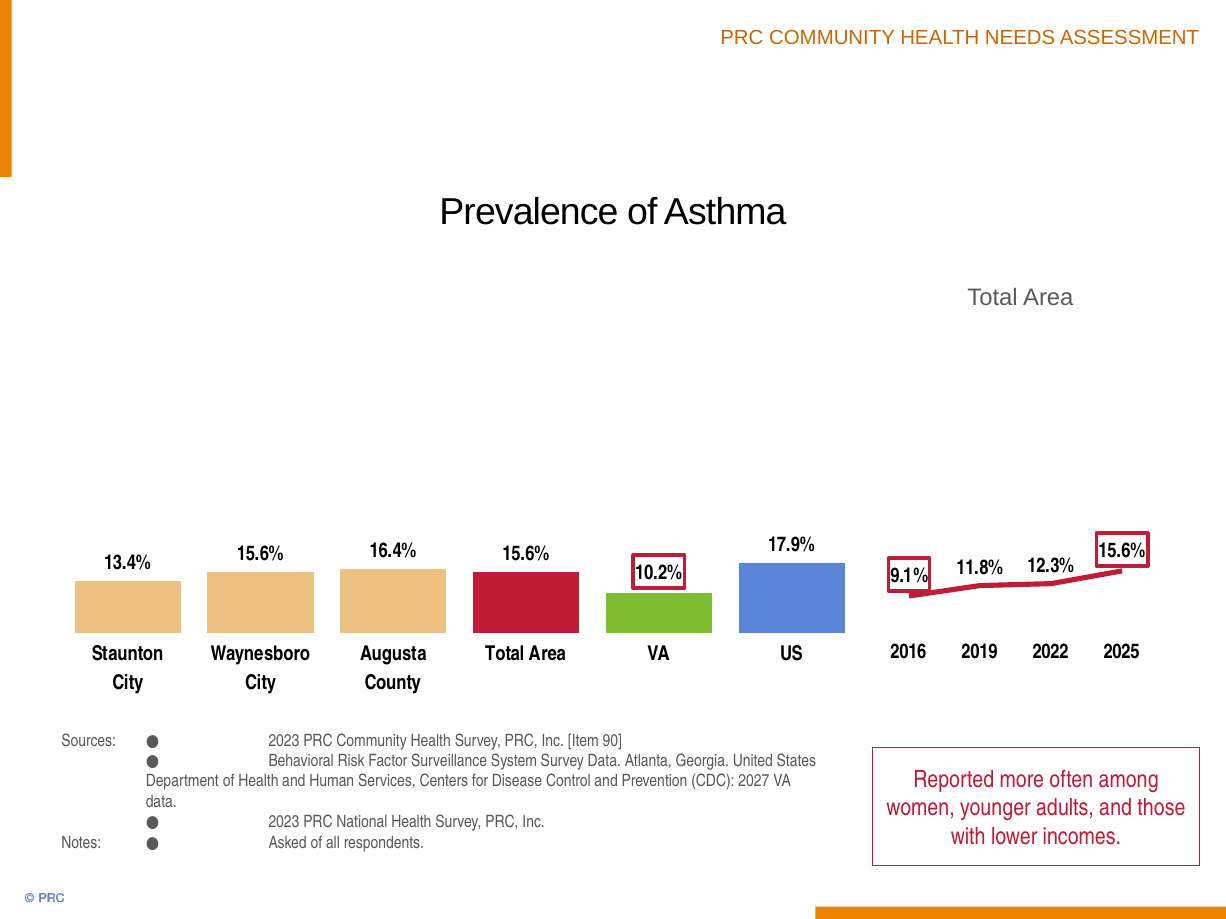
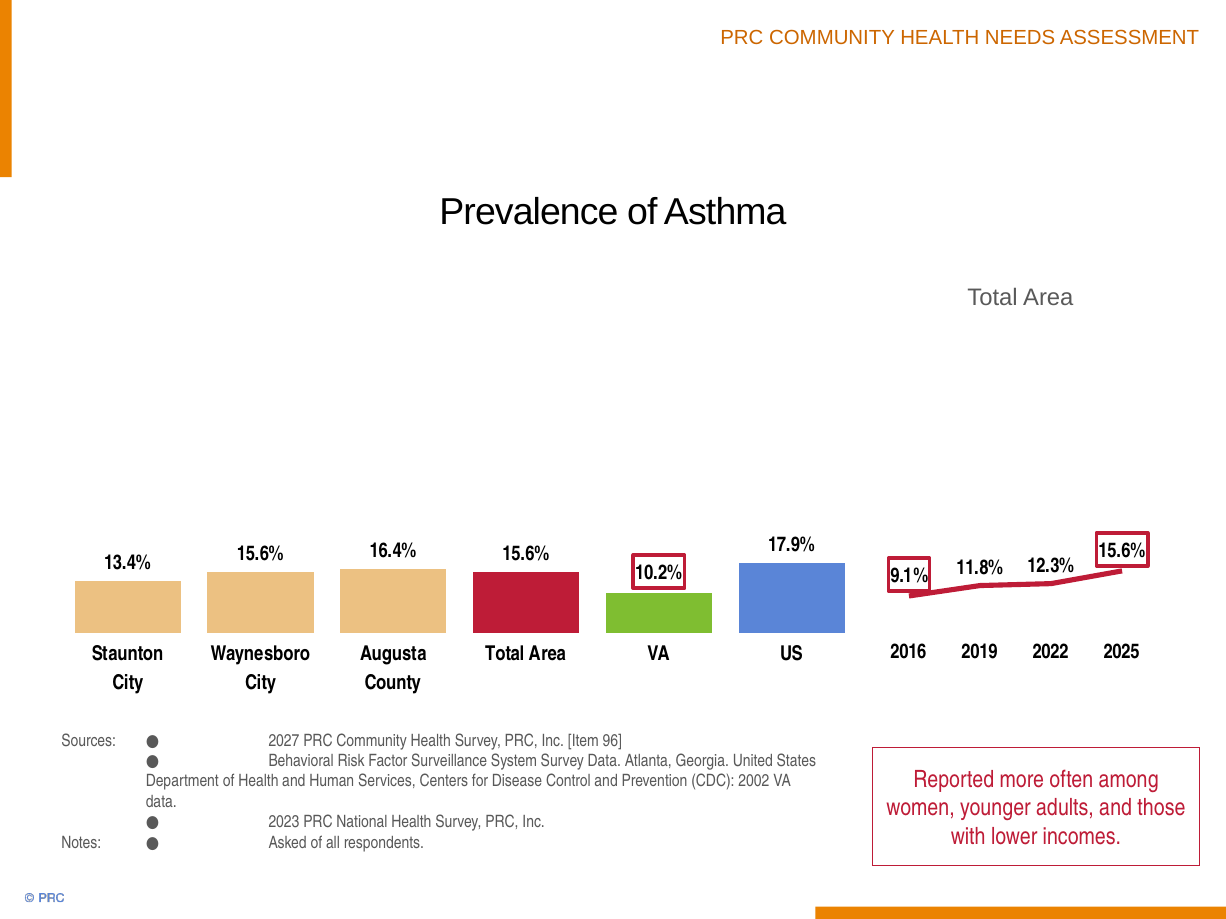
2023 at (284, 741): 2023 -> 2027
90: 90 -> 96
2027: 2027 -> 2002
